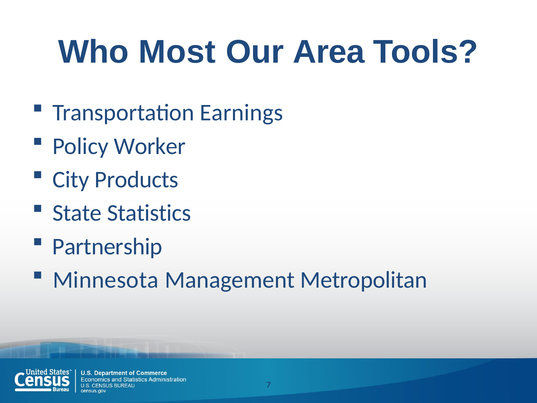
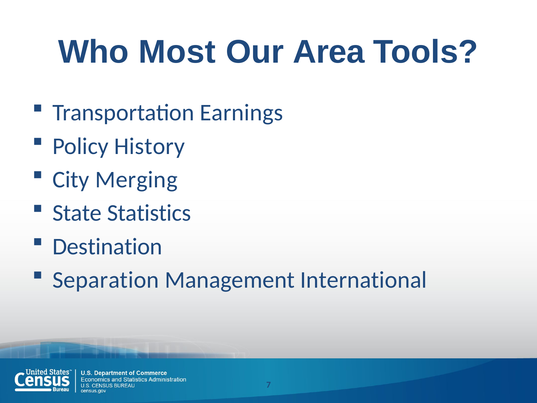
Worker: Worker -> History
Products: Products -> Merging
Partnership: Partnership -> Destination
Minnesota: Minnesota -> Separation
Metropolitan: Metropolitan -> International
